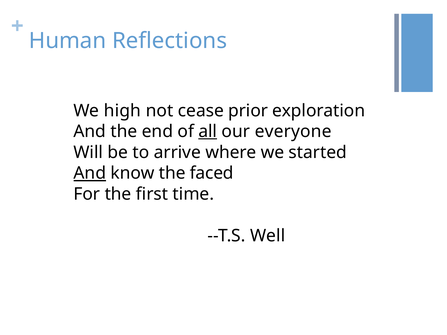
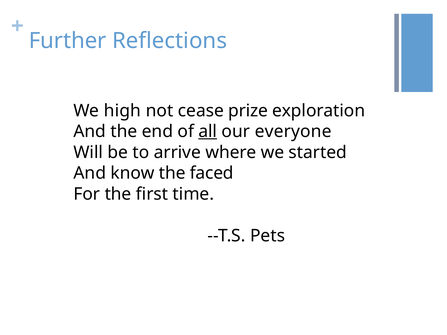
Human: Human -> Further
prior: prior -> prize
And at (90, 173) underline: present -> none
Well: Well -> Pets
